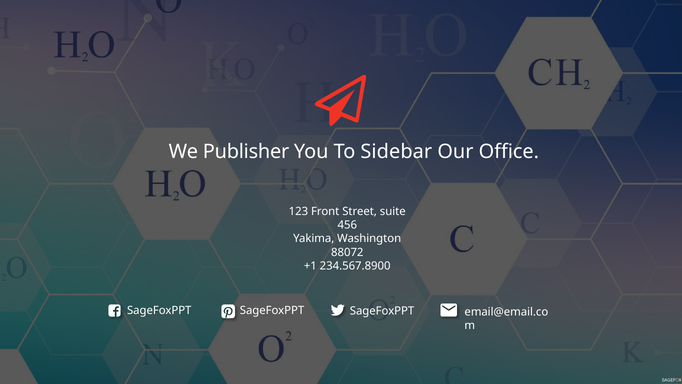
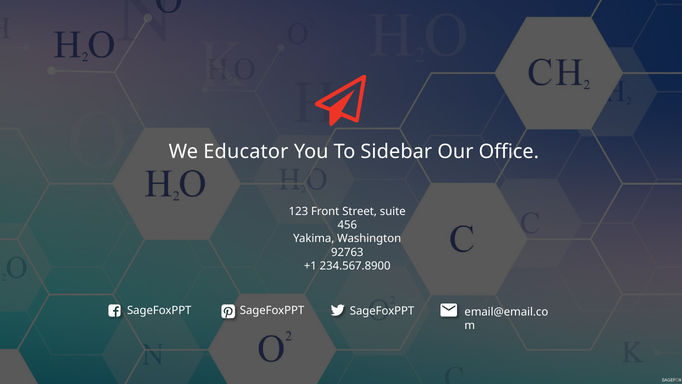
Publisher: Publisher -> Educator
88072: 88072 -> 92763
